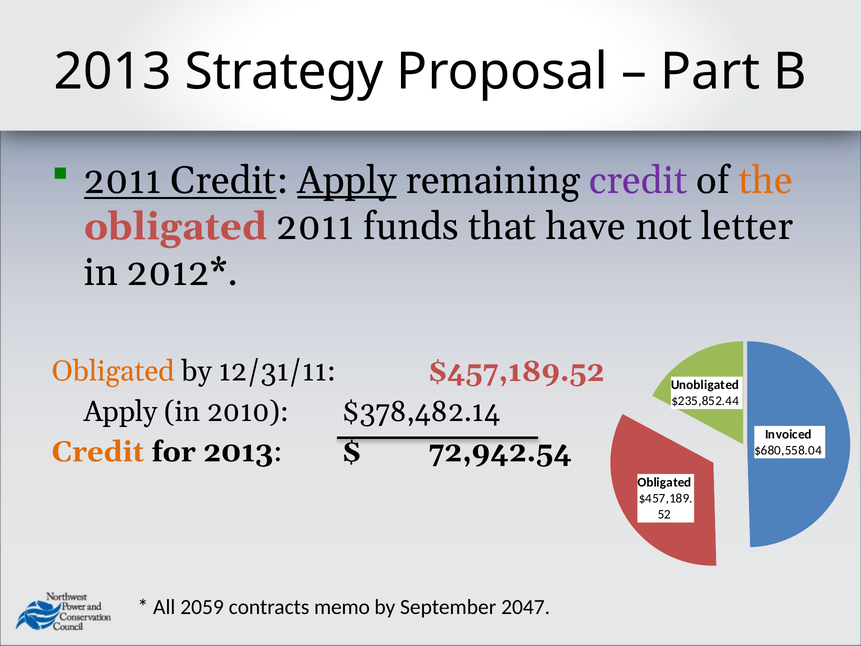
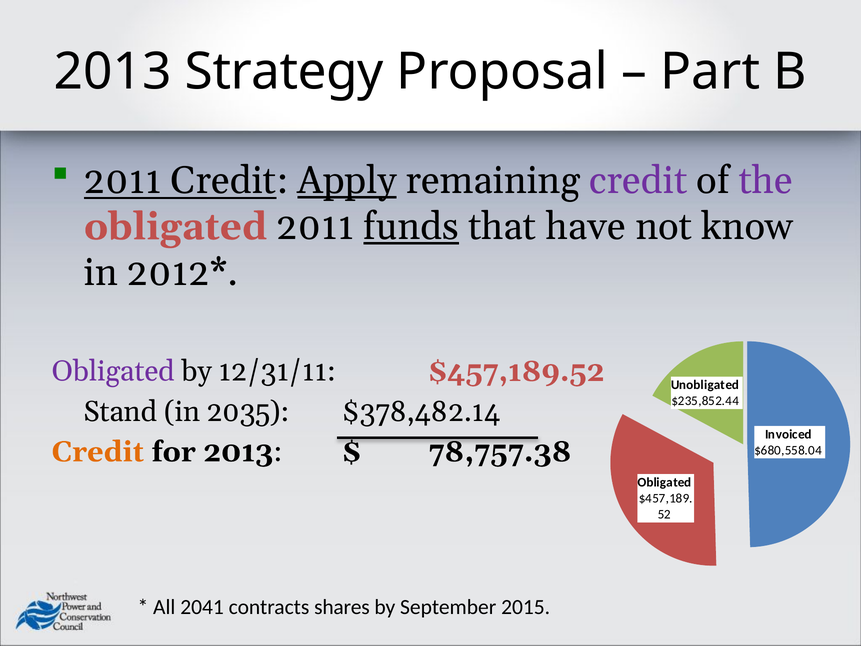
the colour: orange -> purple
funds underline: none -> present
letter: letter -> know
Obligated at (113, 371) colour: orange -> purple
Apply at (121, 412): Apply -> Stand
2010: 2010 -> 2035
72,942.54: 72,942.54 -> 78,757.38
2059: 2059 -> 2041
memo: memo -> shares
2047: 2047 -> 2015
